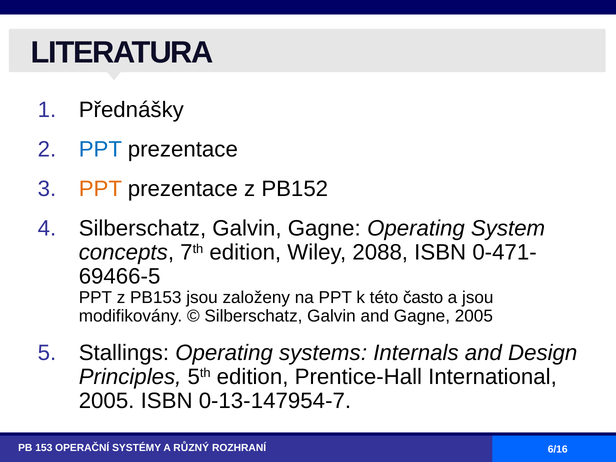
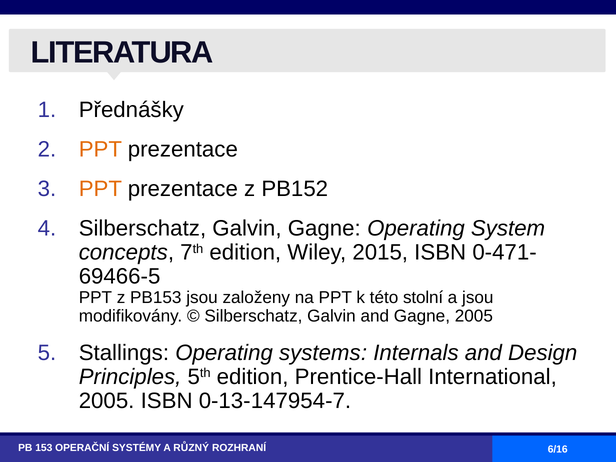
PPT at (100, 150) colour: blue -> orange
2088: 2088 -> 2015
často: často -> stolní
